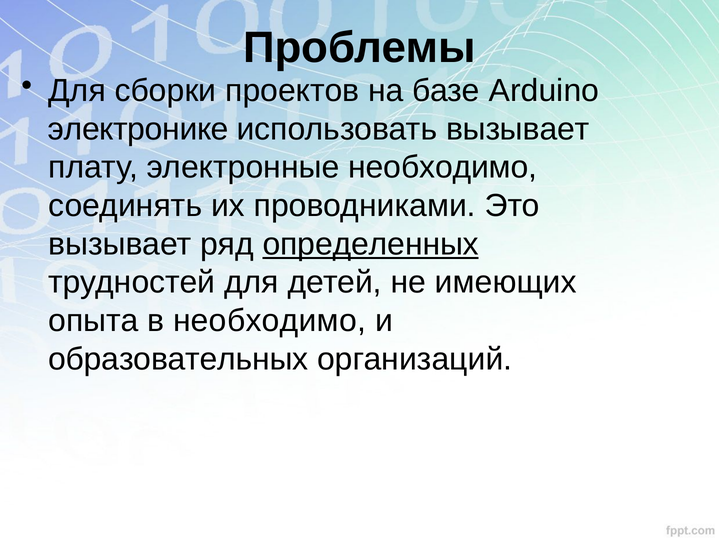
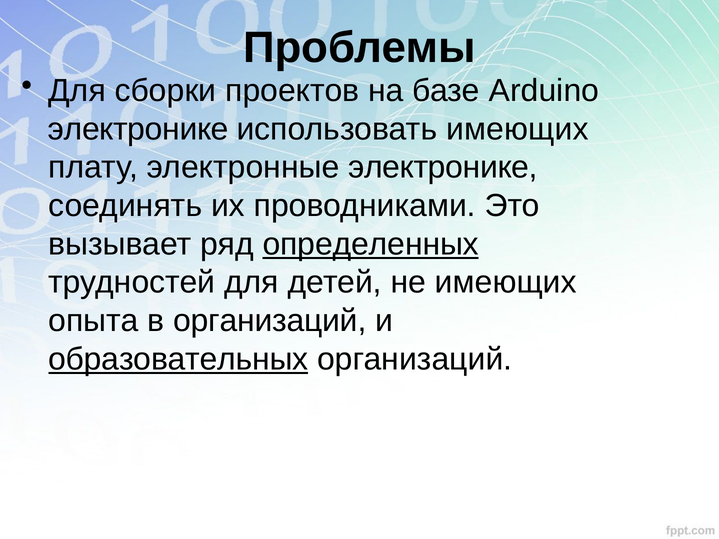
использовать вызывает: вызывает -> имеющих
электронные необходимо: необходимо -> электронике
в необходимо: необходимо -> организаций
образовательных underline: none -> present
